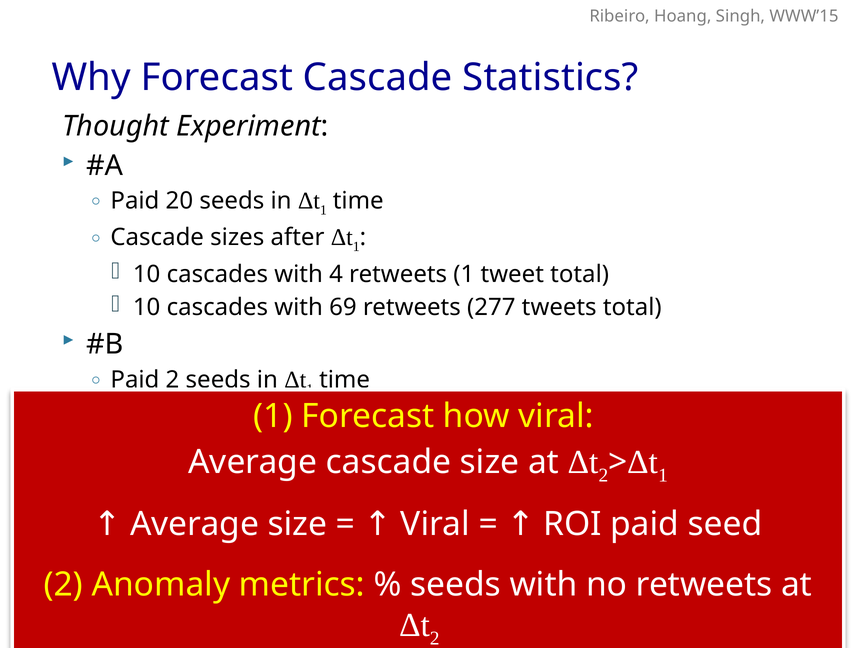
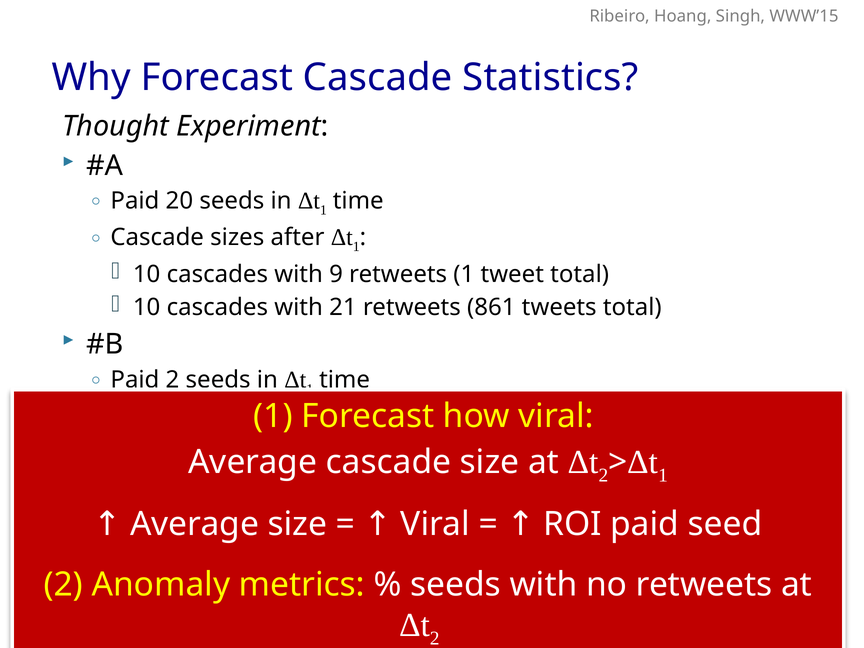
with 4: 4 -> 9
69: 69 -> 21
277: 277 -> 861
